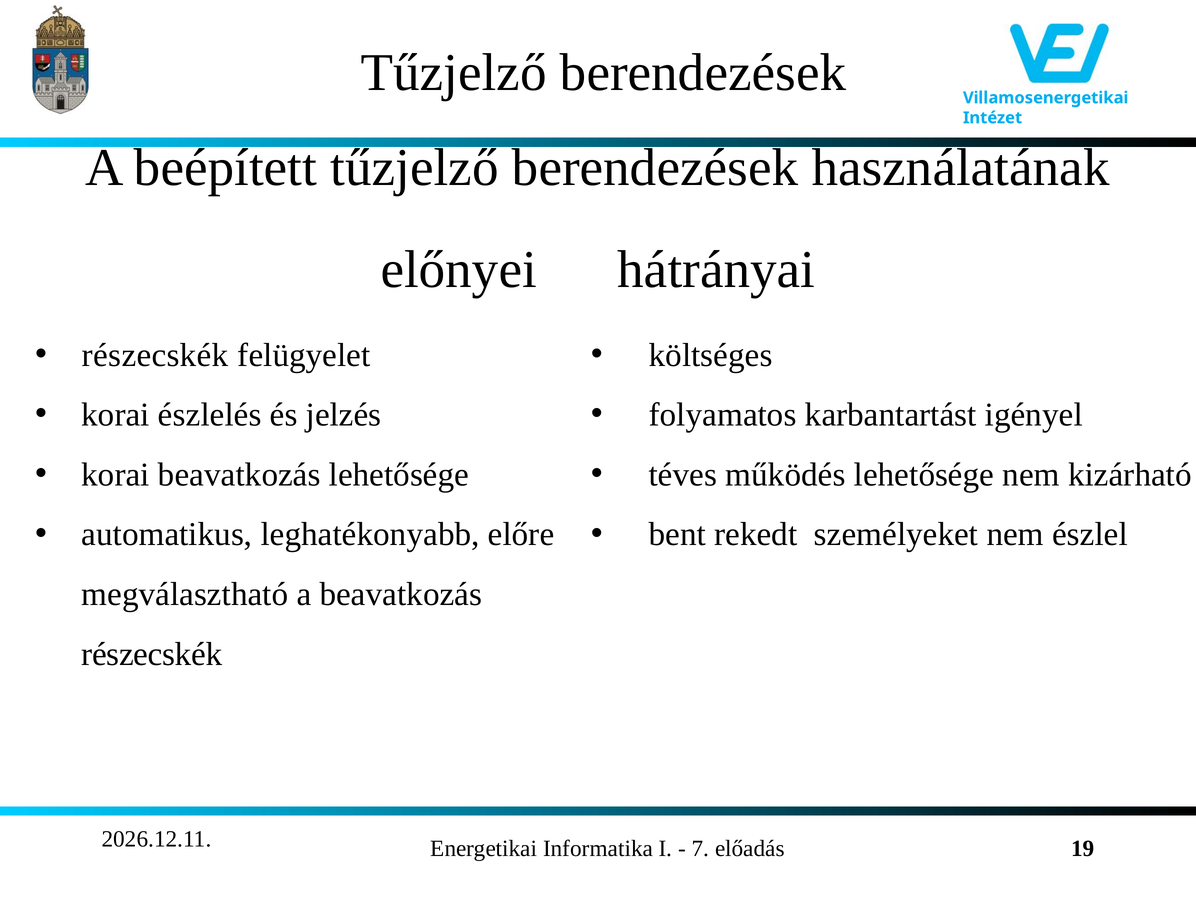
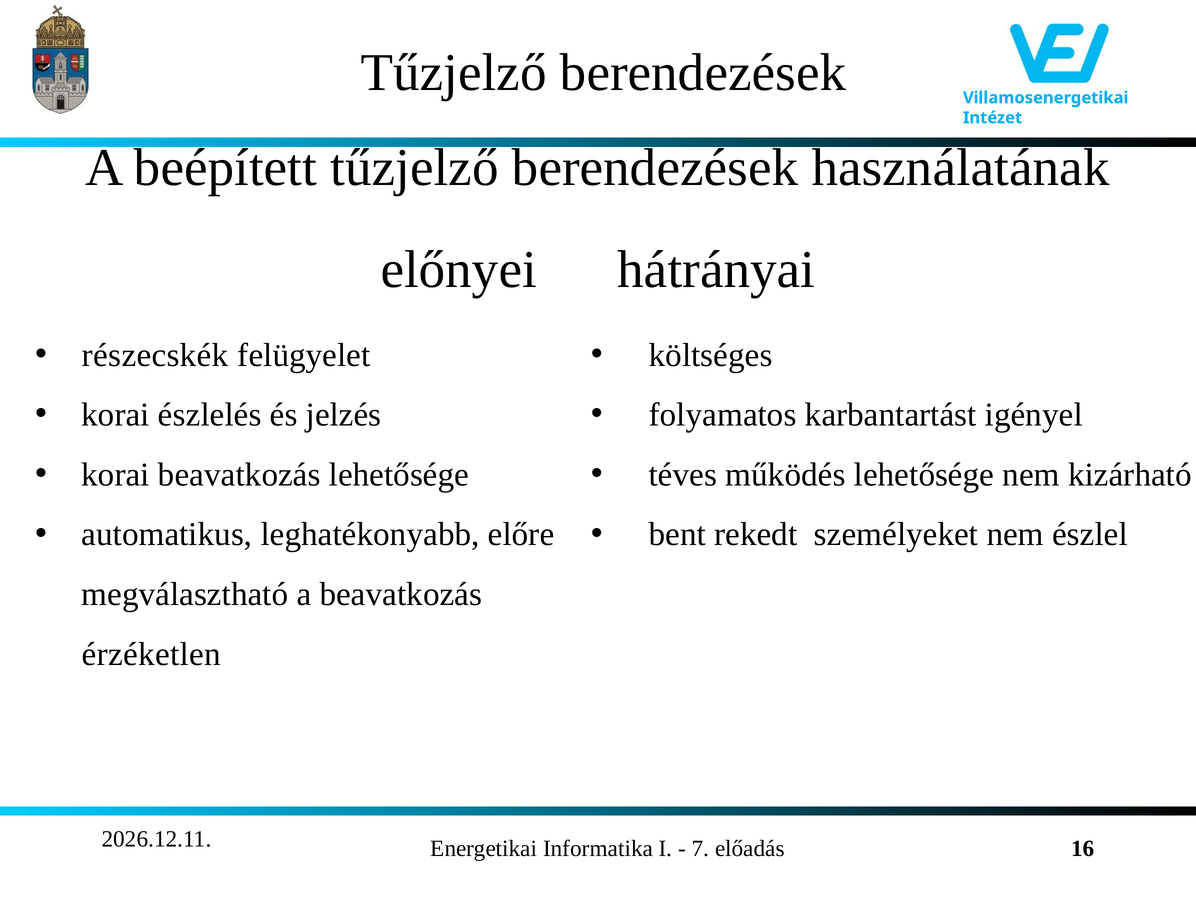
részecskék at (152, 654): részecskék -> érzéketlen
19: 19 -> 16
